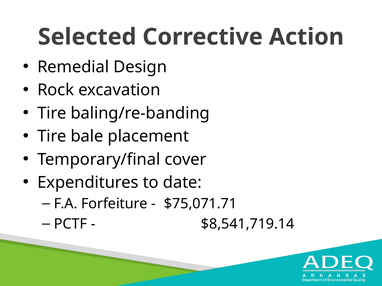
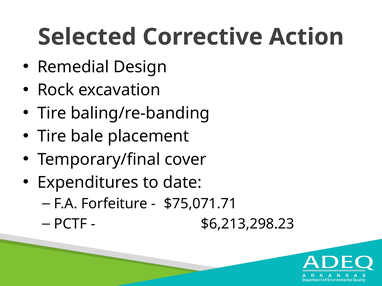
$8,541,719.14: $8,541,719.14 -> $6,213,298.23
